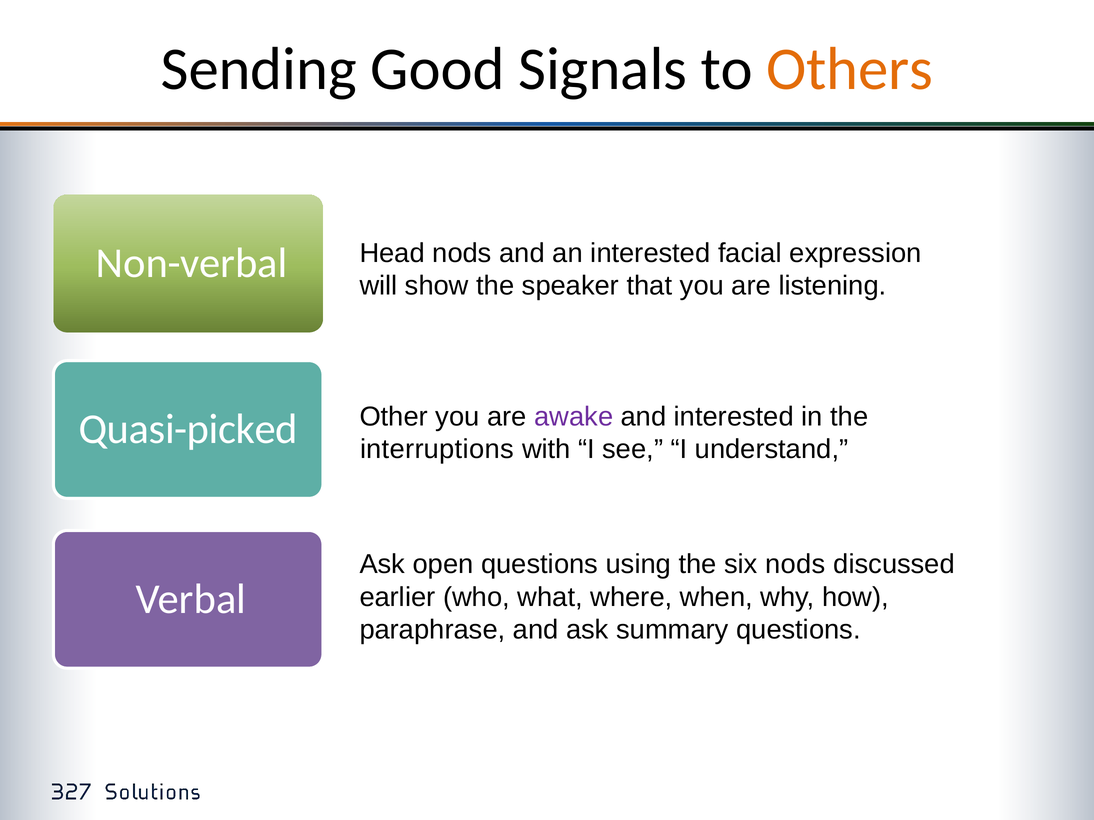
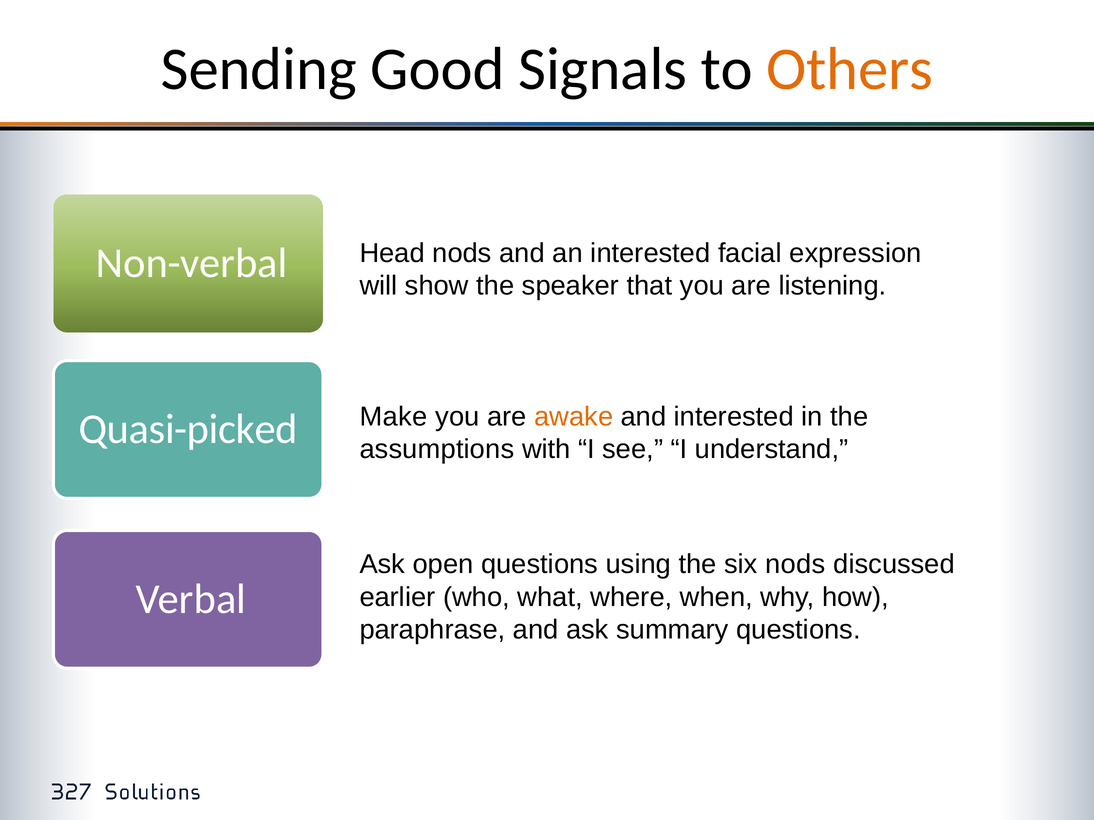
Other: Other -> Make
awake colour: purple -> orange
interruptions: interruptions -> assumptions
